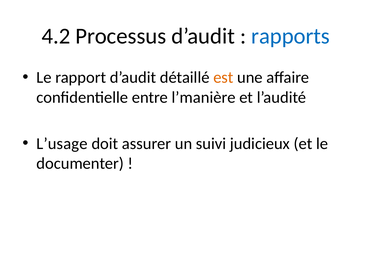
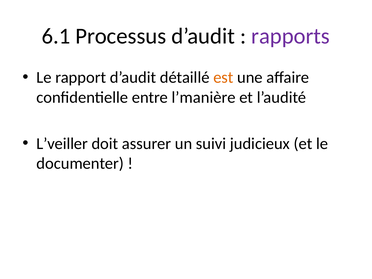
4.2: 4.2 -> 6.1
rapports colour: blue -> purple
L’usage: L’usage -> L’veiller
